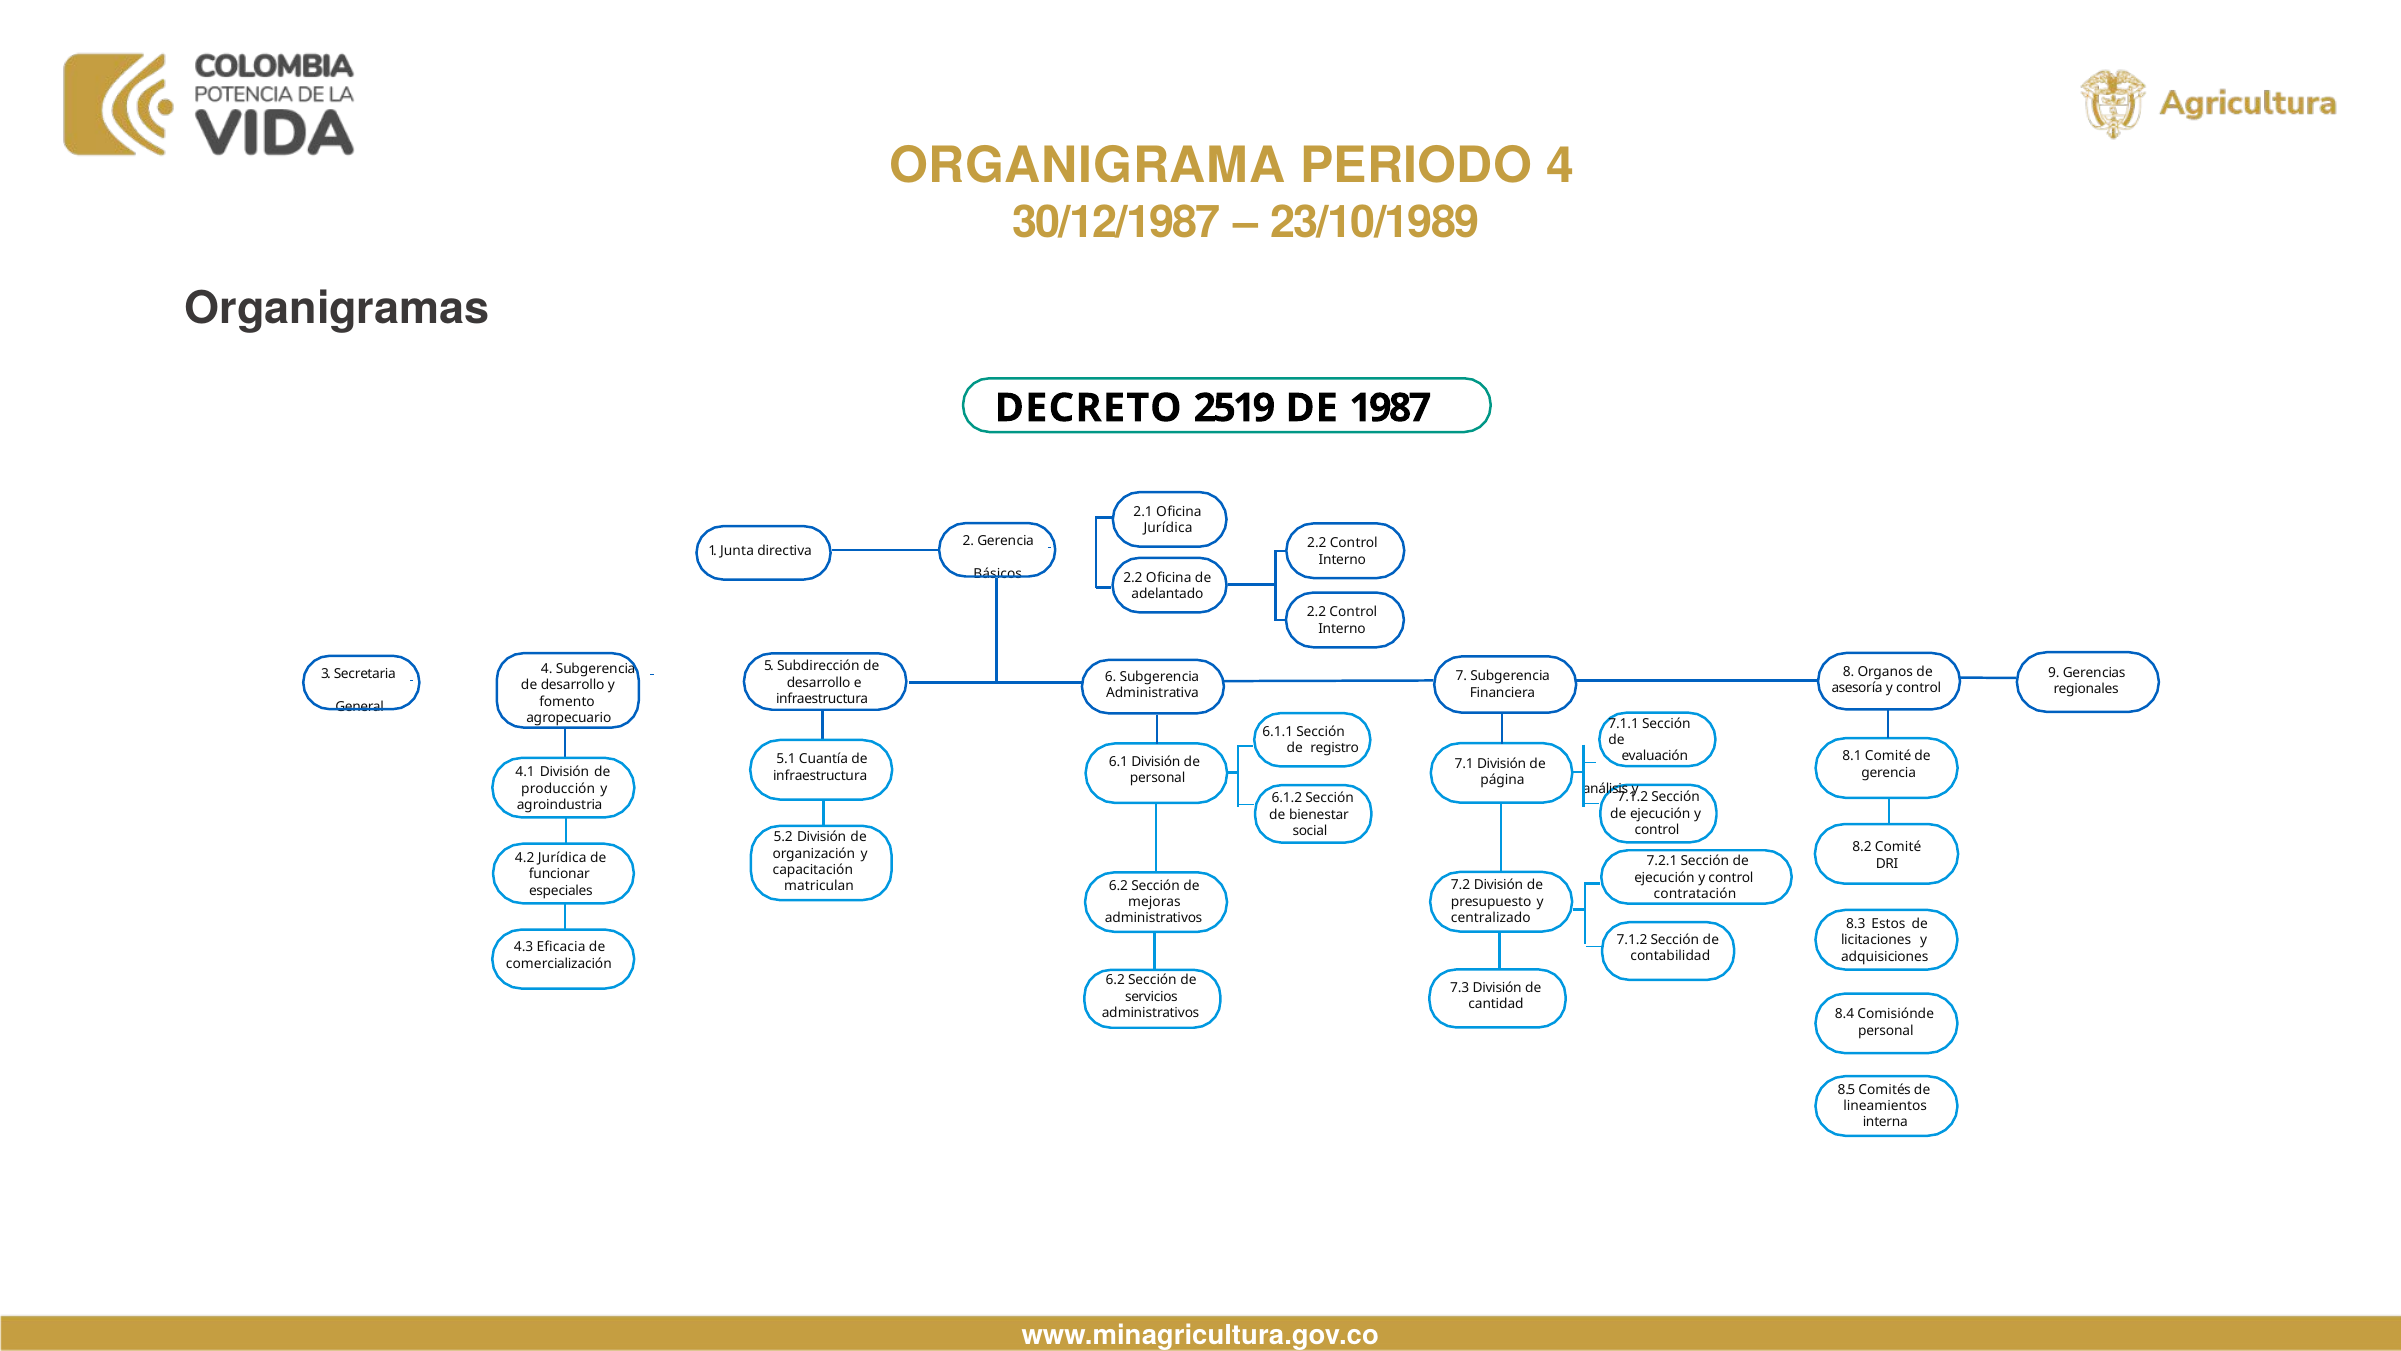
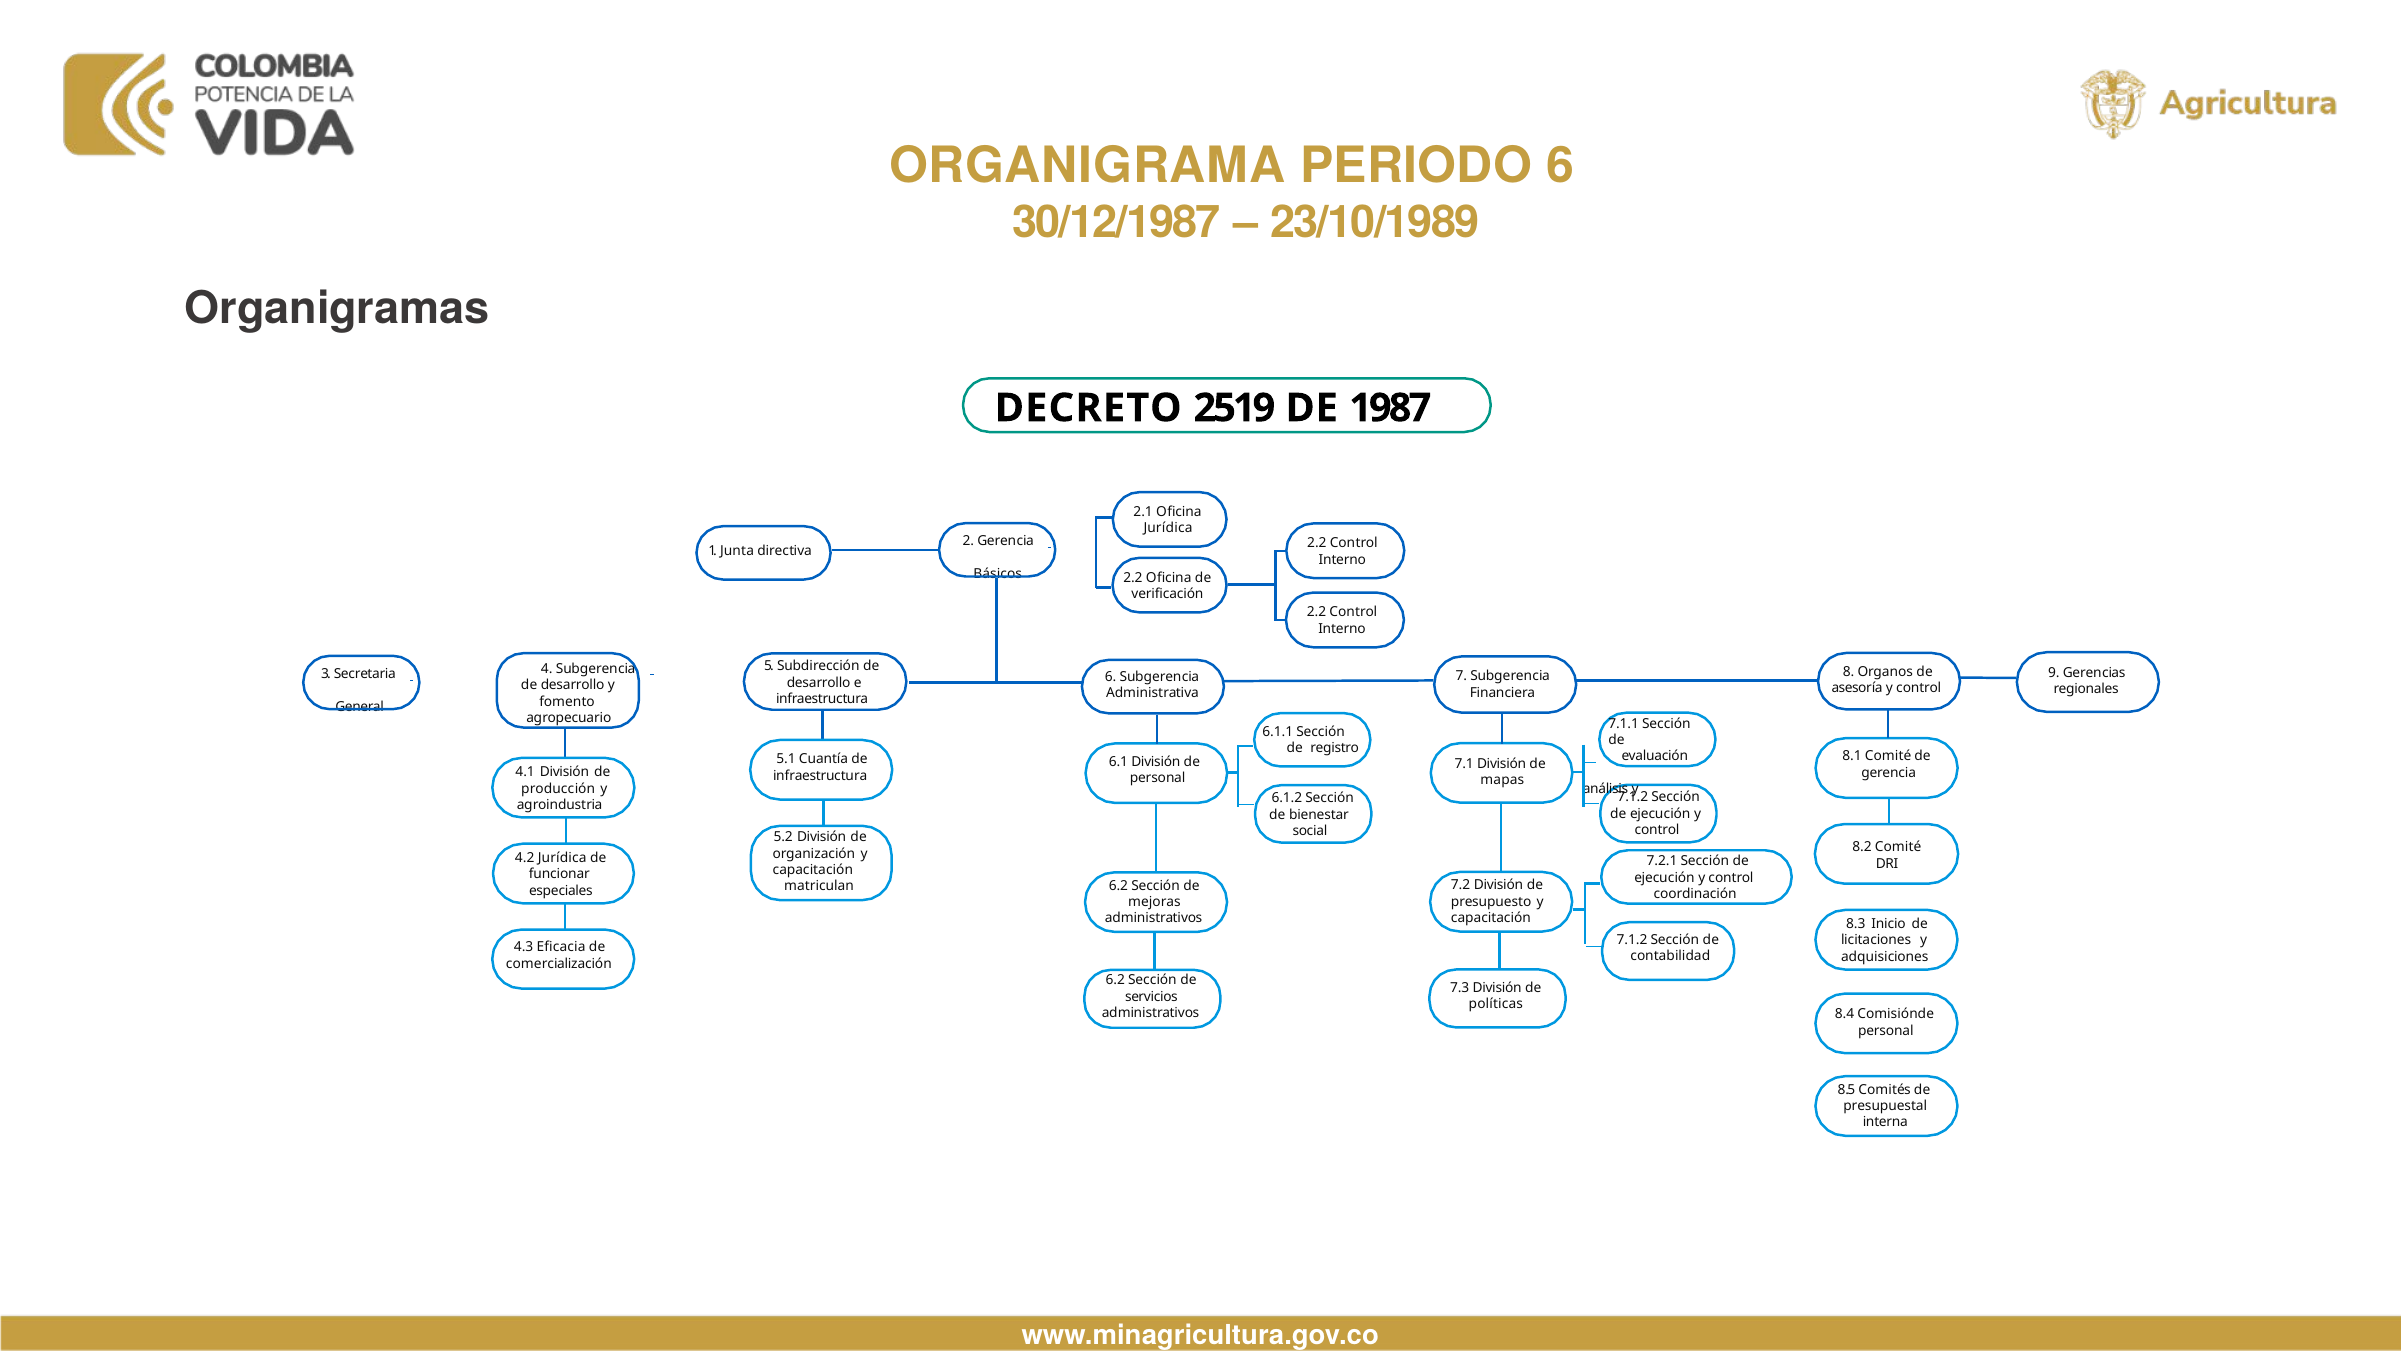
PERIODO 4: 4 -> 6
adelantado: adelantado -> verificación
página: página -> mapas
contratación: contratación -> coordinación
centralizado at (1491, 918): centralizado -> capacitación
Estos: Estos -> Inicio
cantidad: cantidad -> políticas
lineamientos: lineamientos -> presupuestal
